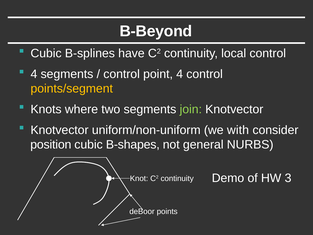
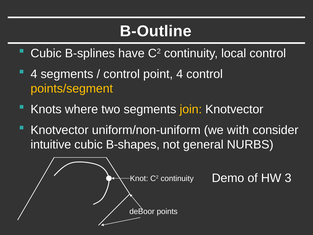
B-Beyond: B-Beyond -> B-Outline
join colour: light green -> yellow
position: position -> intuitive
